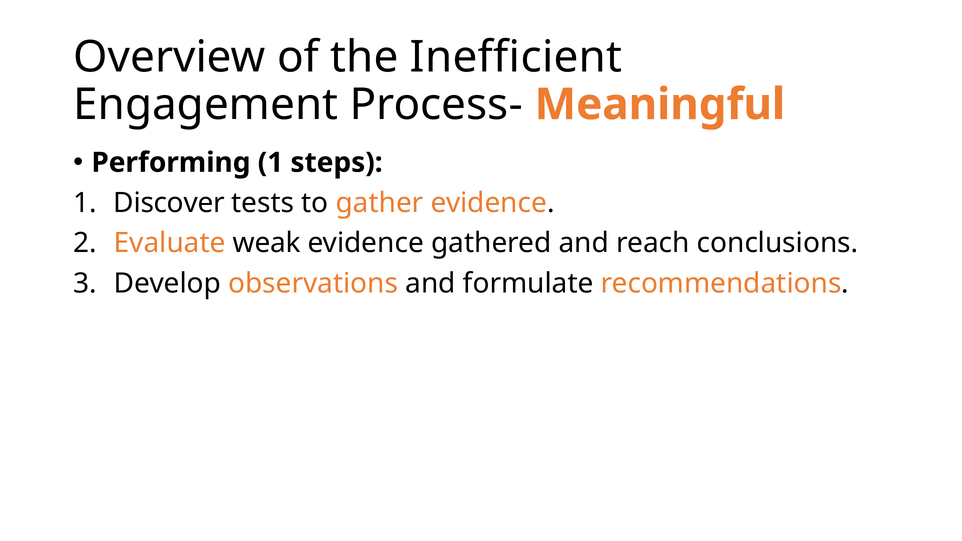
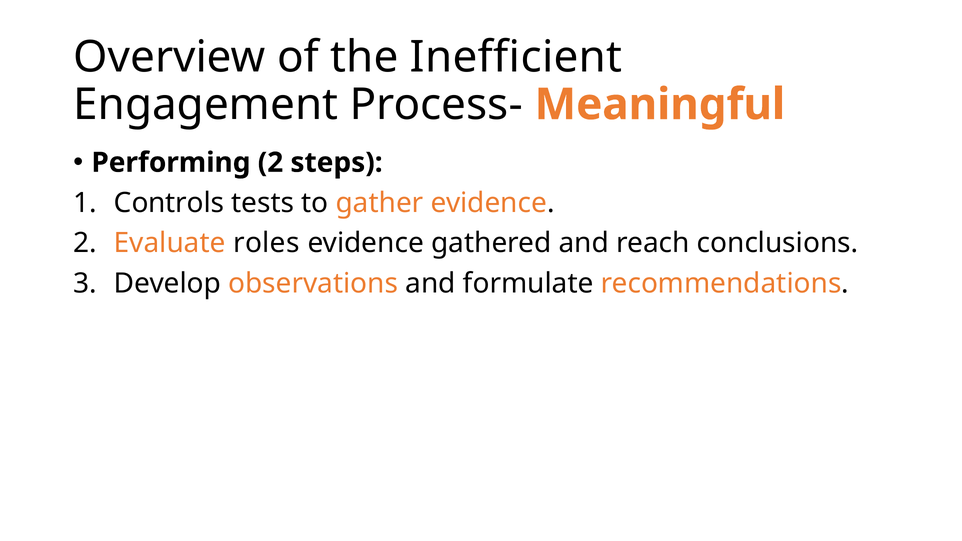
Performing 1: 1 -> 2
Discover: Discover -> Controls
weak: weak -> roles
